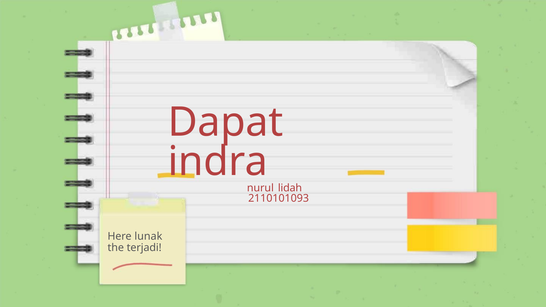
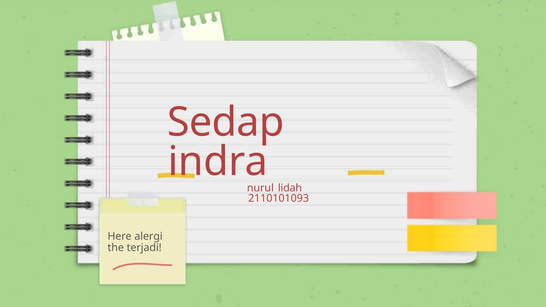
Dapat: Dapat -> Sedap
lunak: lunak -> alergi
